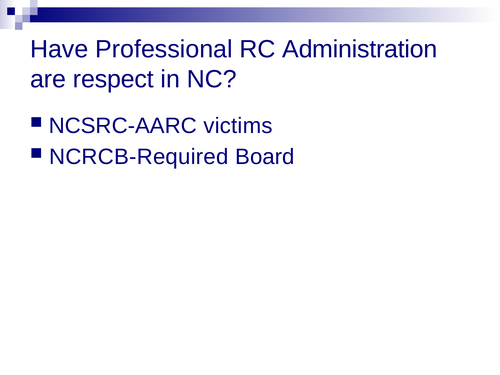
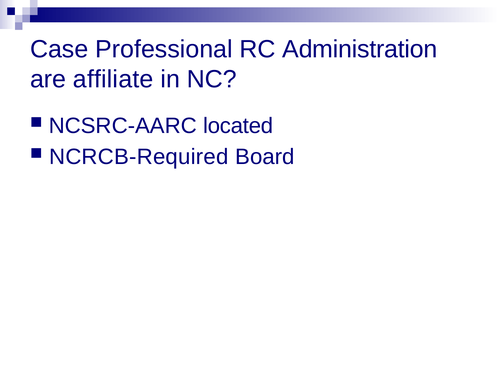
Have: Have -> Case
respect: respect -> affiliate
victims: victims -> located
